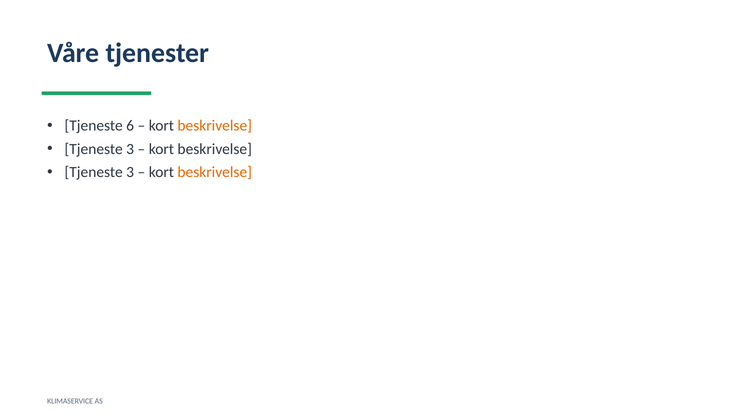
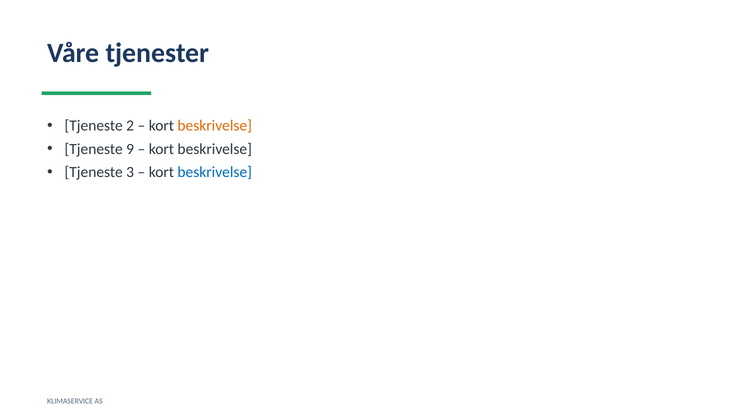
6: 6 -> 2
3 at (130, 149): 3 -> 9
beskrivelse at (215, 172) colour: orange -> blue
